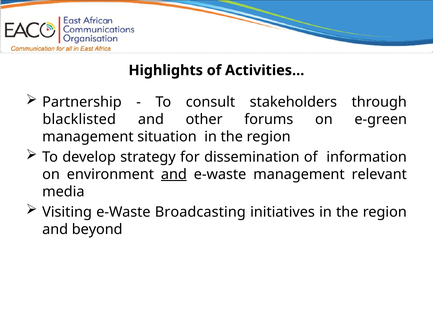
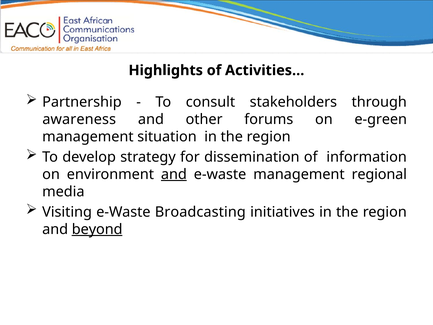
blacklisted: blacklisted -> awareness
relevant: relevant -> regional
beyond underline: none -> present
